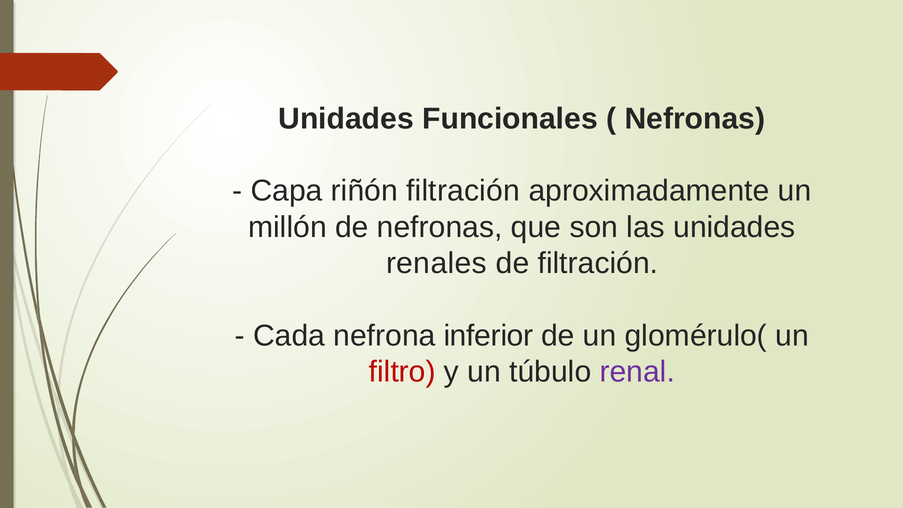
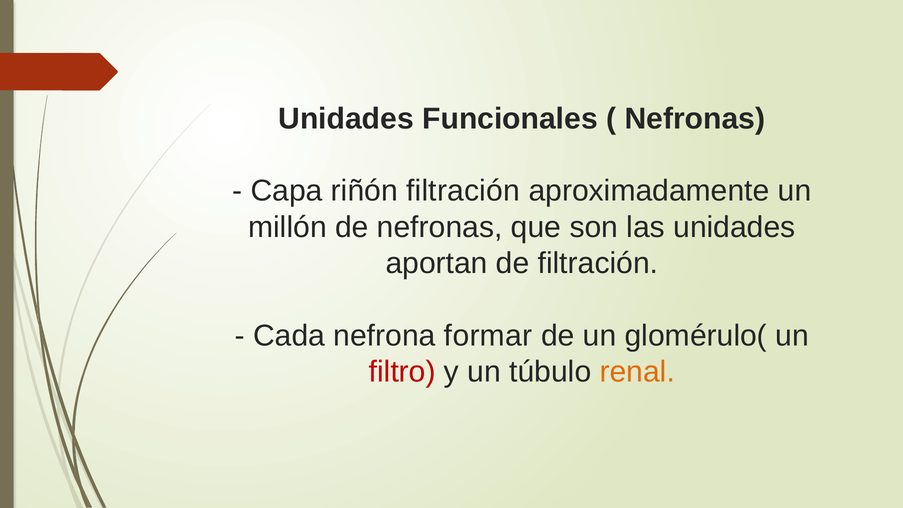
renales: renales -> aportan
inferior: inferior -> formar
renal colour: purple -> orange
